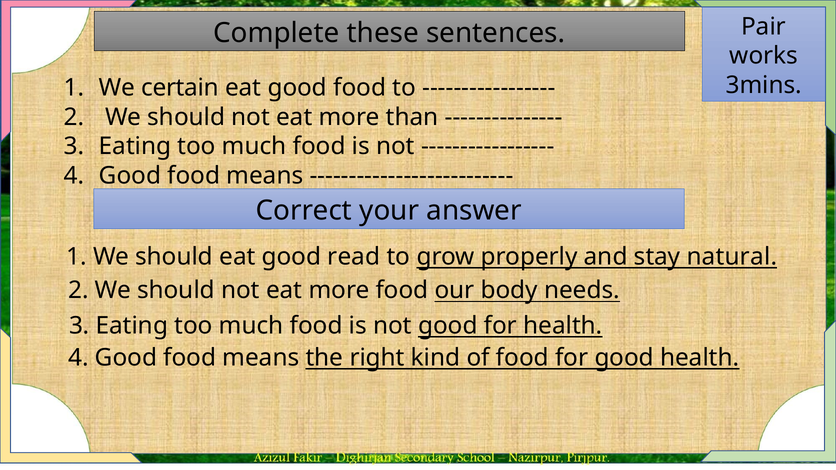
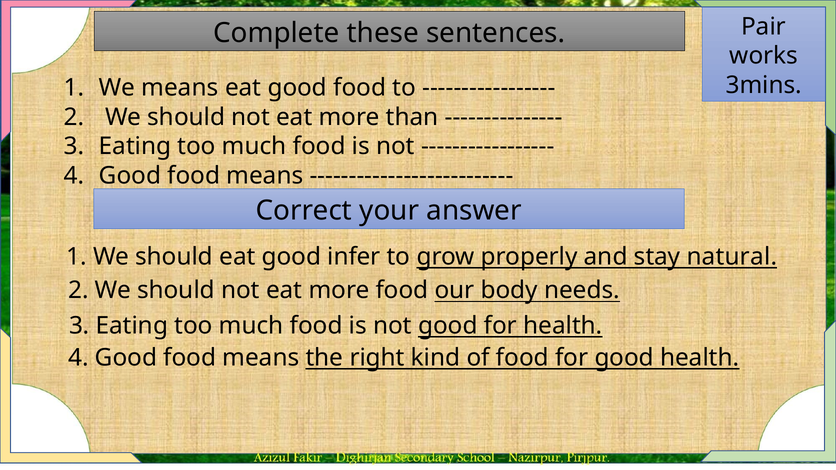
We certain: certain -> means
read: read -> infer
